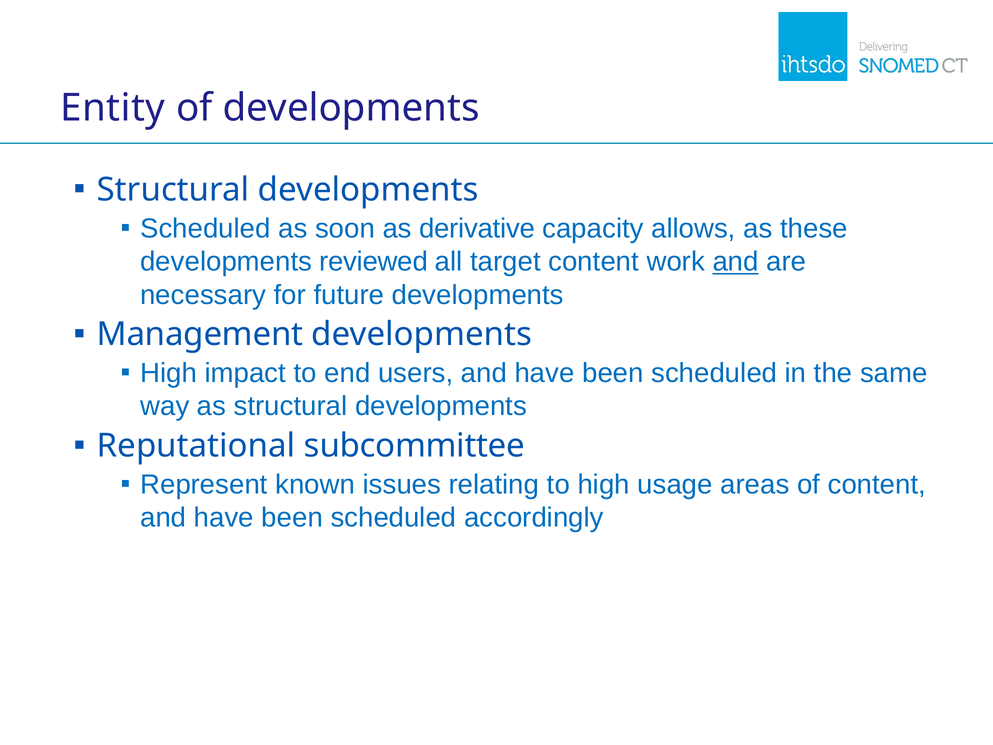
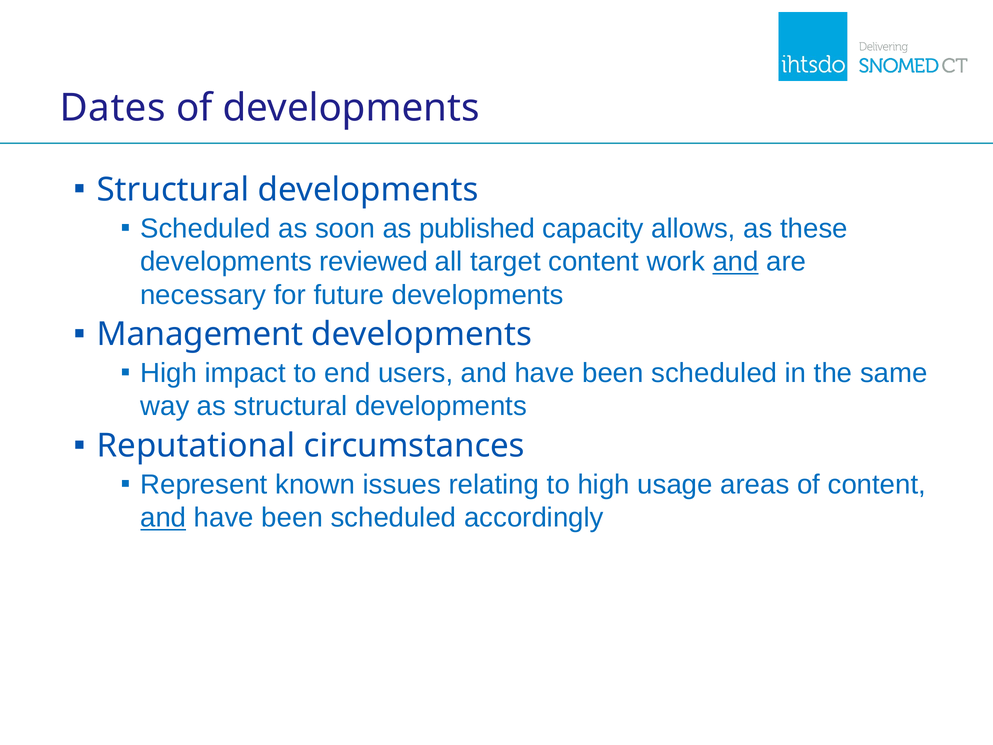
Entity: Entity -> Dates
derivative: derivative -> published
subcommittee: subcommittee -> circumstances
and at (163, 518) underline: none -> present
